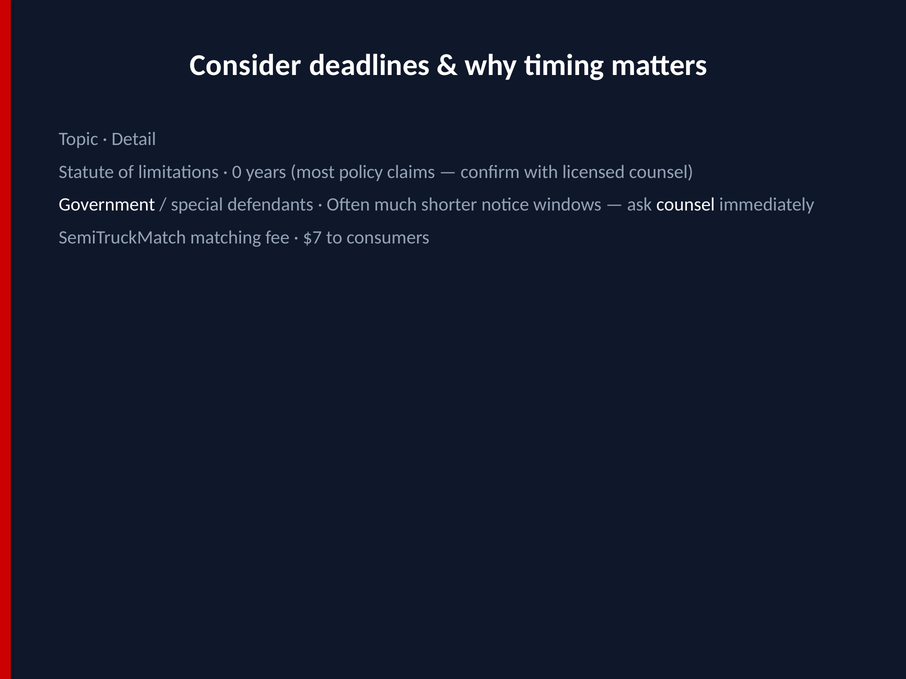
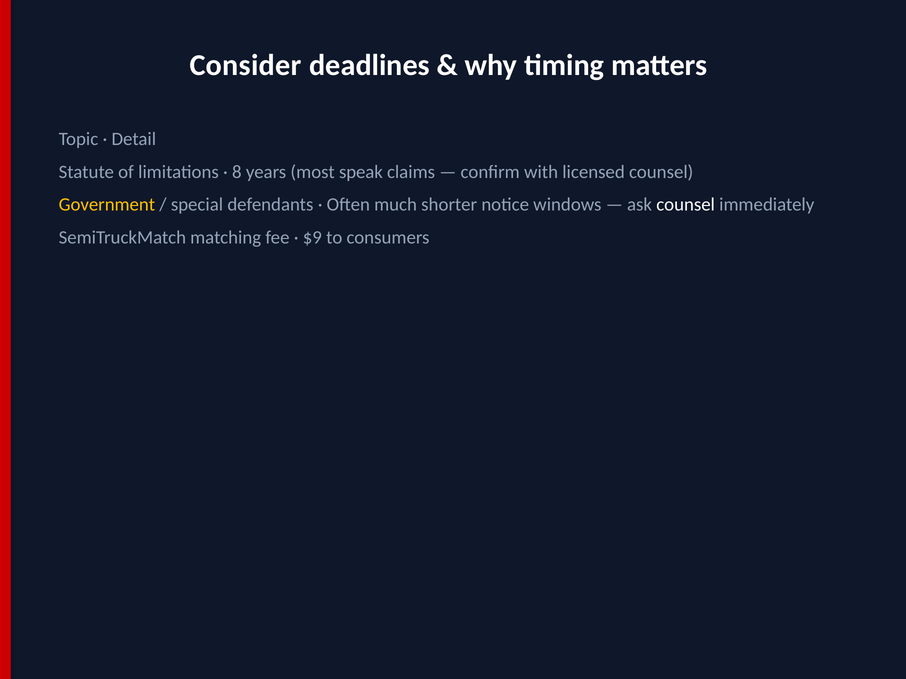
0: 0 -> 8
policy: policy -> speak
Government colour: white -> yellow
$7: $7 -> $9
